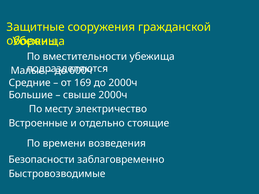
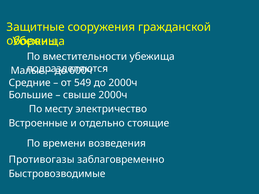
169: 169 -> 549
Безопасности: Безопасности -> Противогазы
